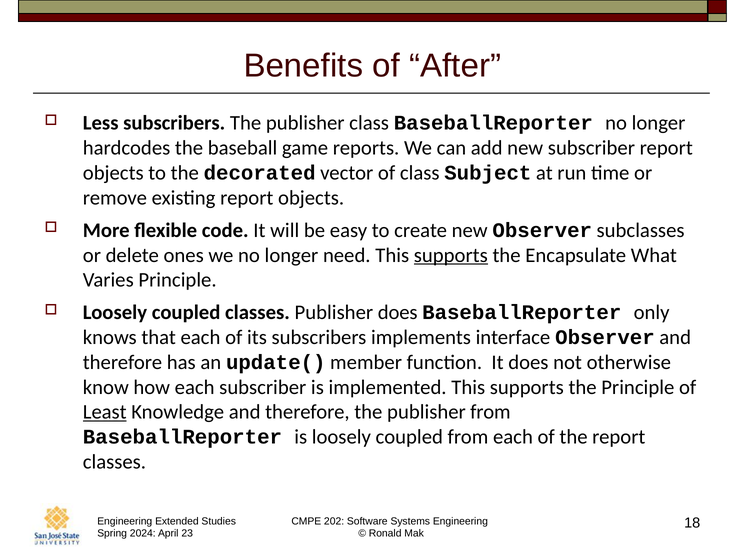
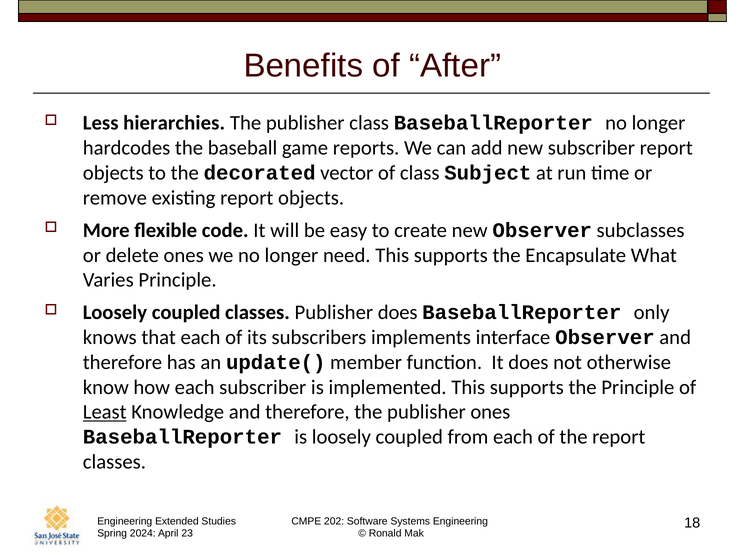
Less subscribers: subscribers -> hierarchies
supports at (451, 255) underline: present -> none
publisher from: from -> ones
